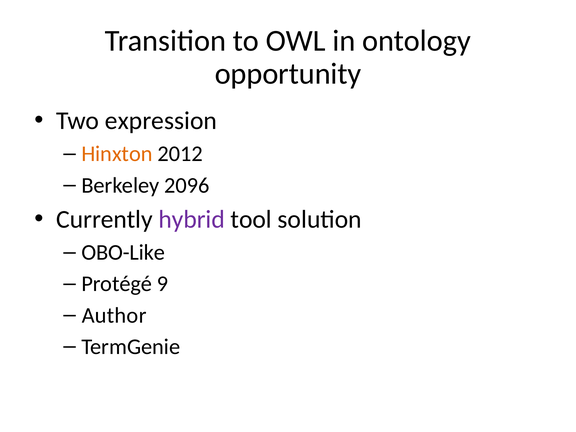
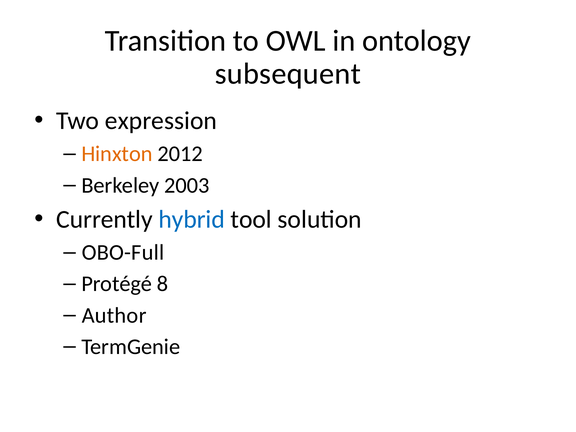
opportunity: opportunity -> subsequent
2096: 2096 -> 2003
hybrid colour: purple -> blue
OBO-Like: OBO-Like -> OBO-Full
9: 9 -> 8
